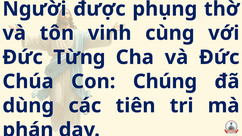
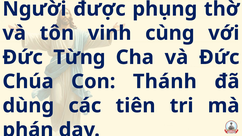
Chúng: Chúng -> Thánh
